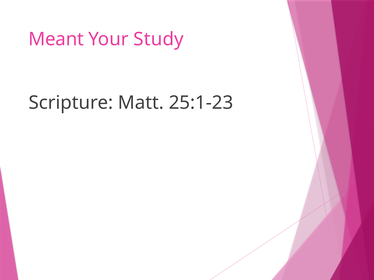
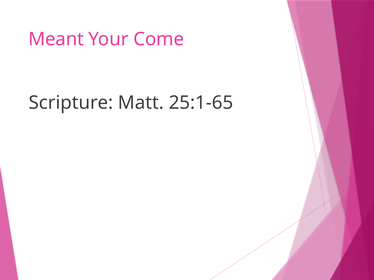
Study: Study -> Come
25:1-23: 25:1-23 -> 25:1-65
